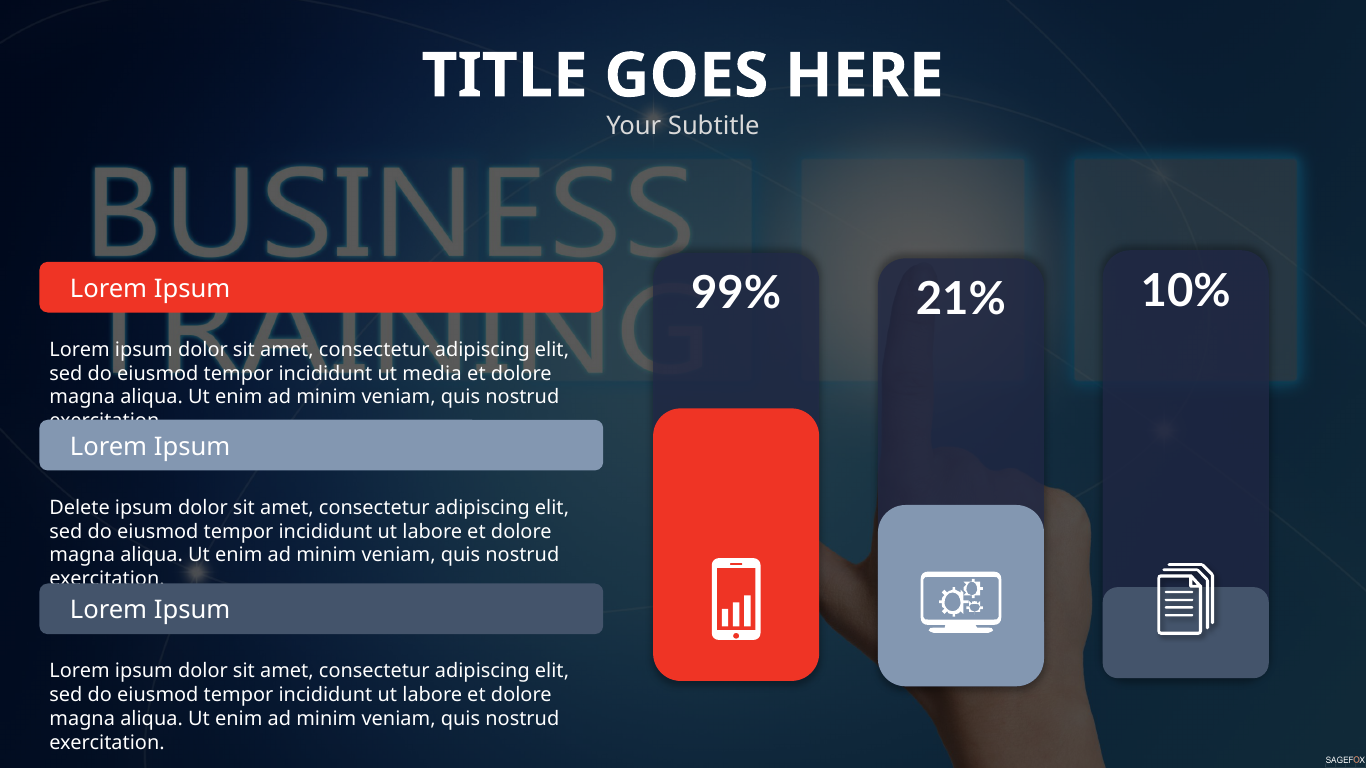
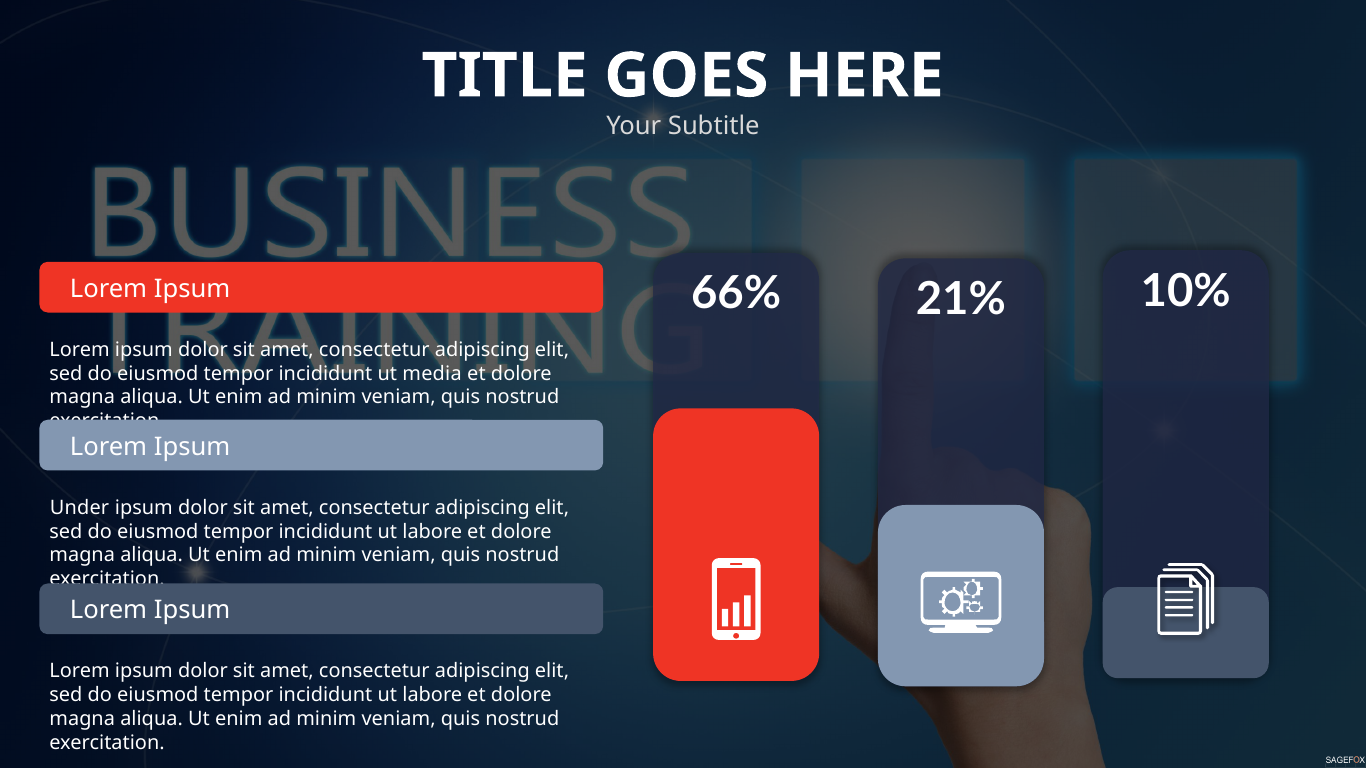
99%: 99% -> 66%
Delete: Delete -> Under
